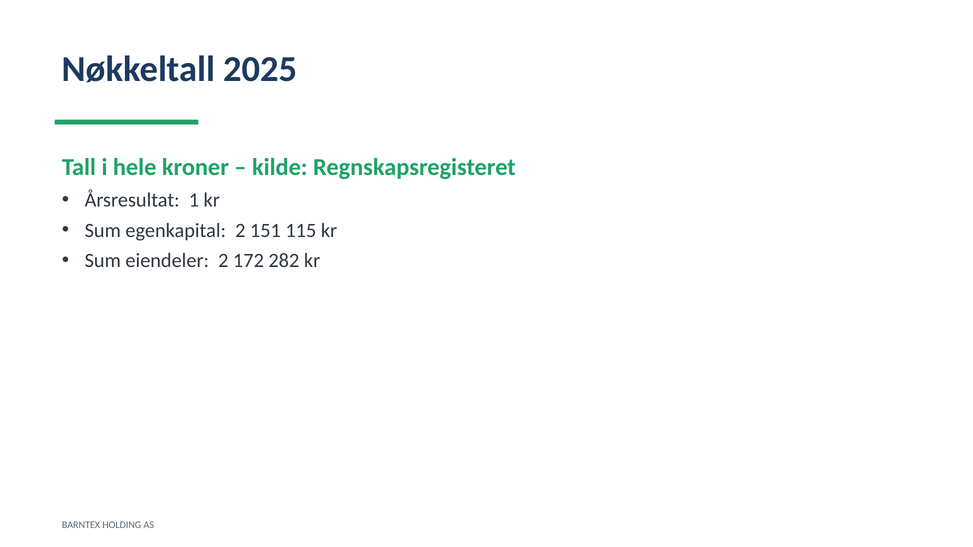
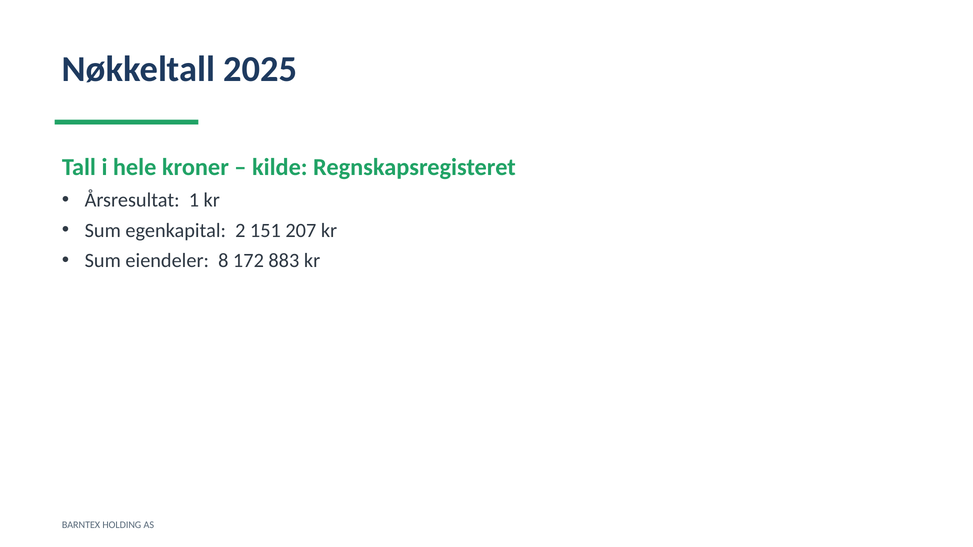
115: 115 -> 207
eiendeler 2: 2 -> 8
282: 282 -> 883
